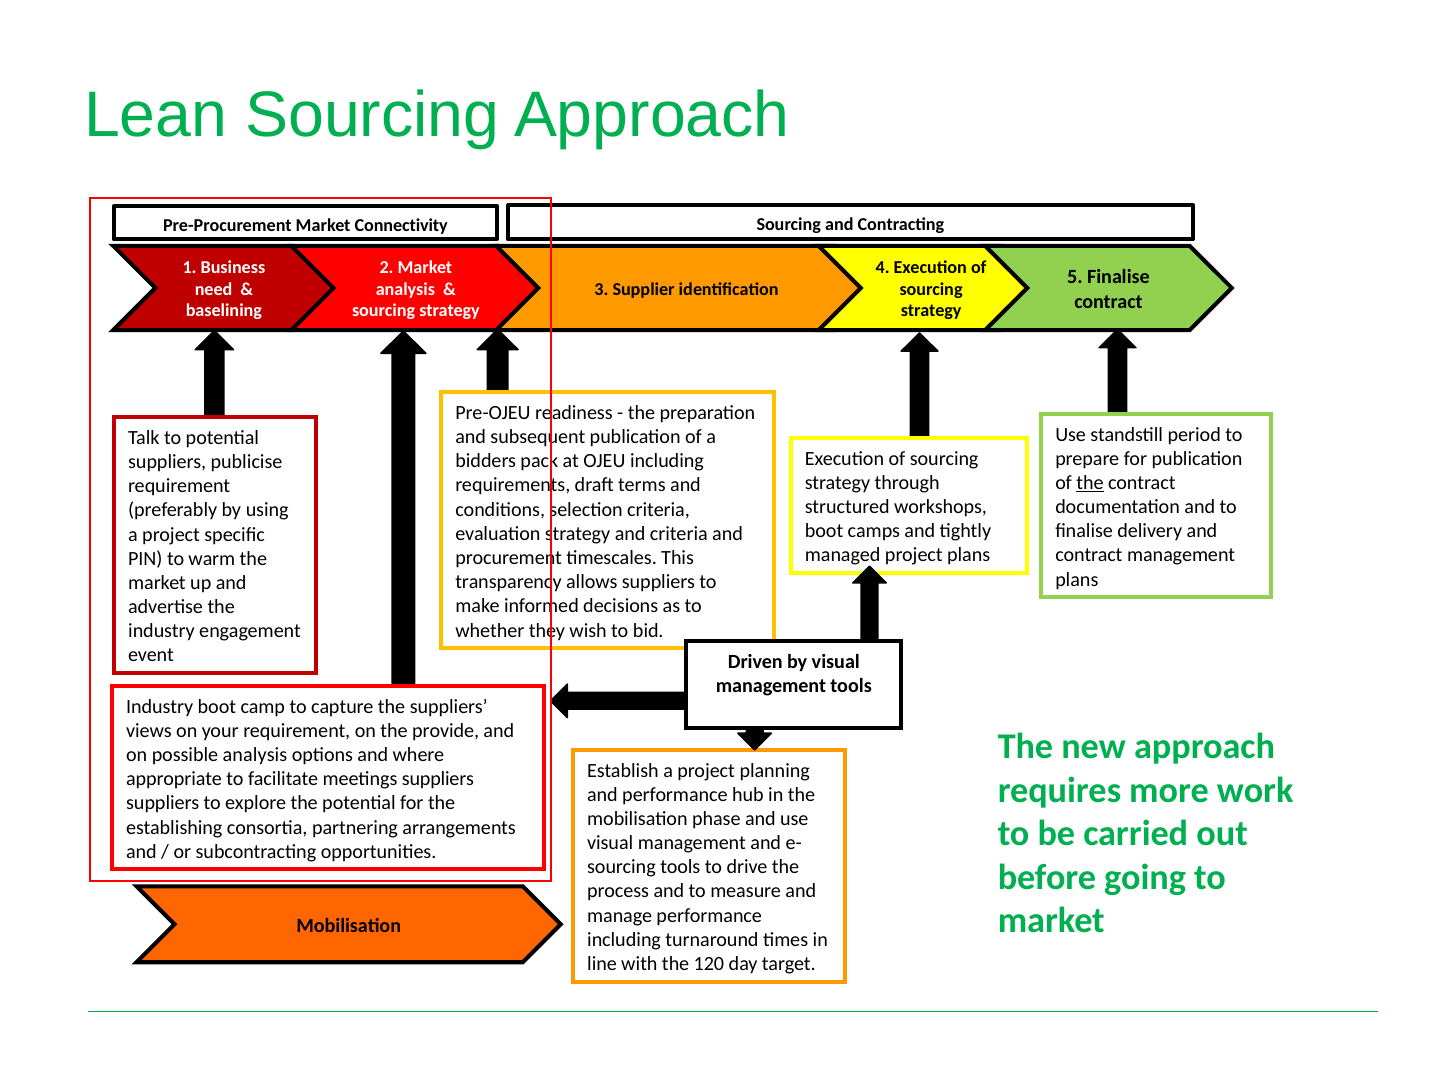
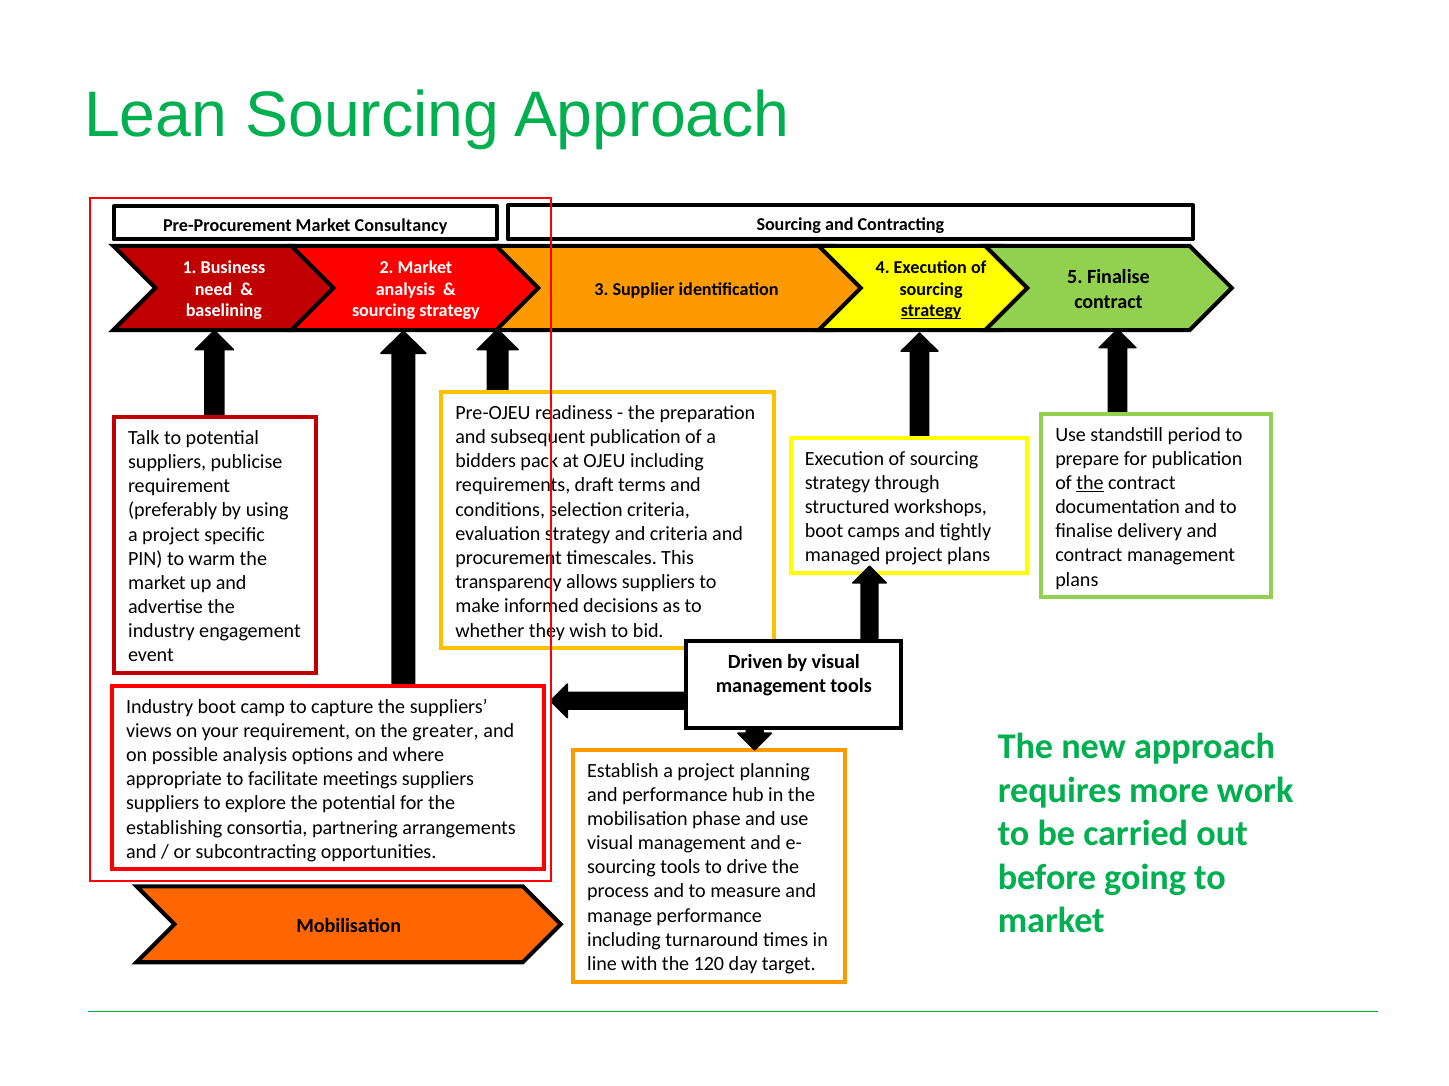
Connectivity: Connectivity -> Consultancy
strategy at (931, 311) underline: none -> present
provide: provide -> greater
